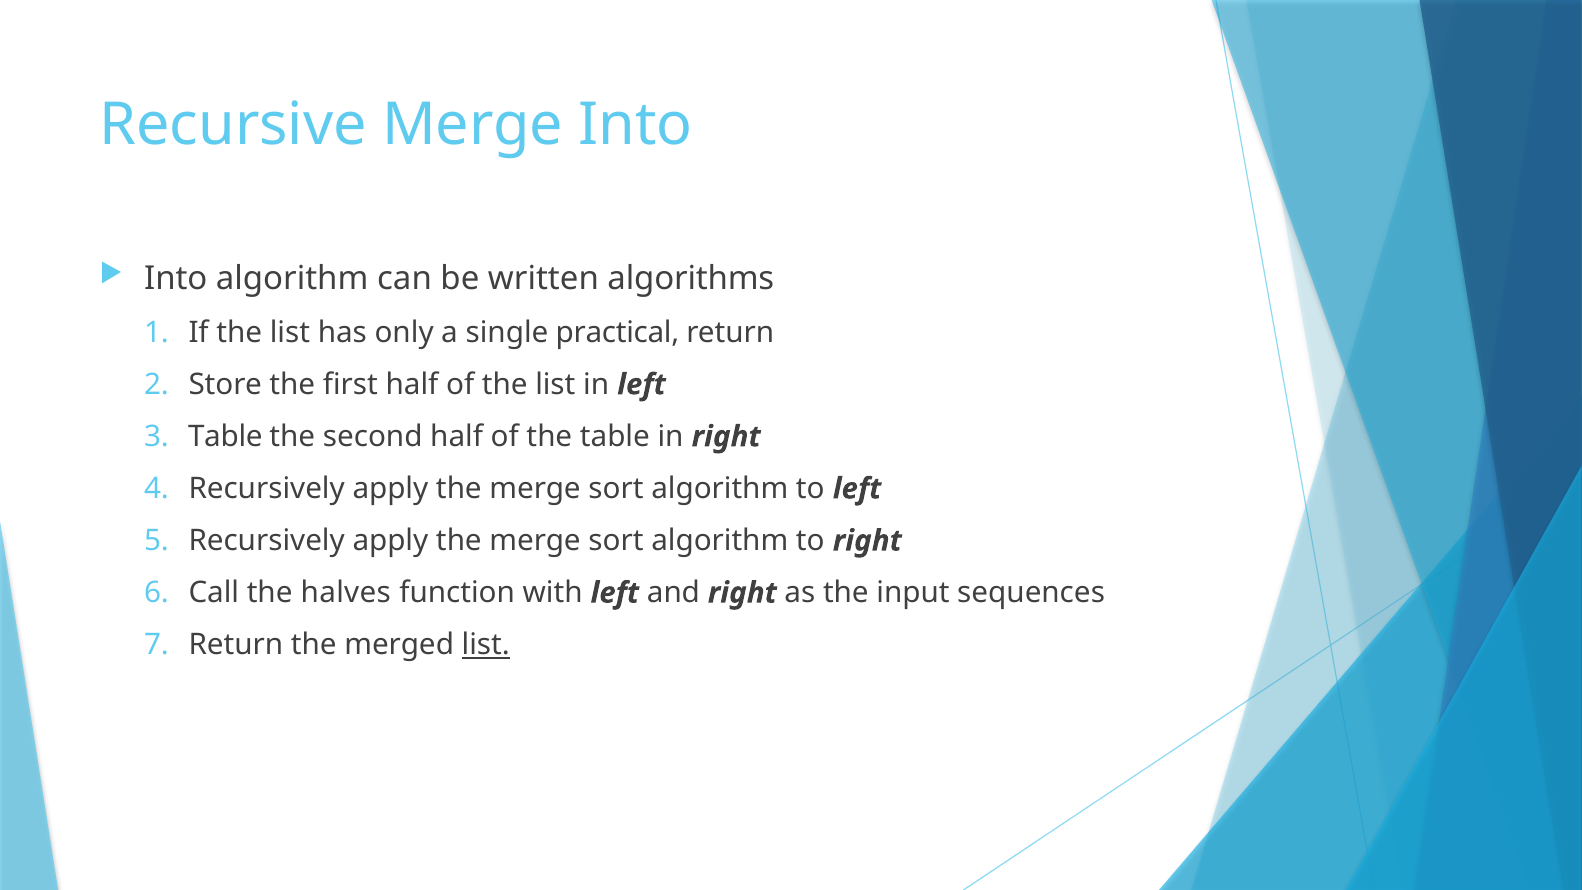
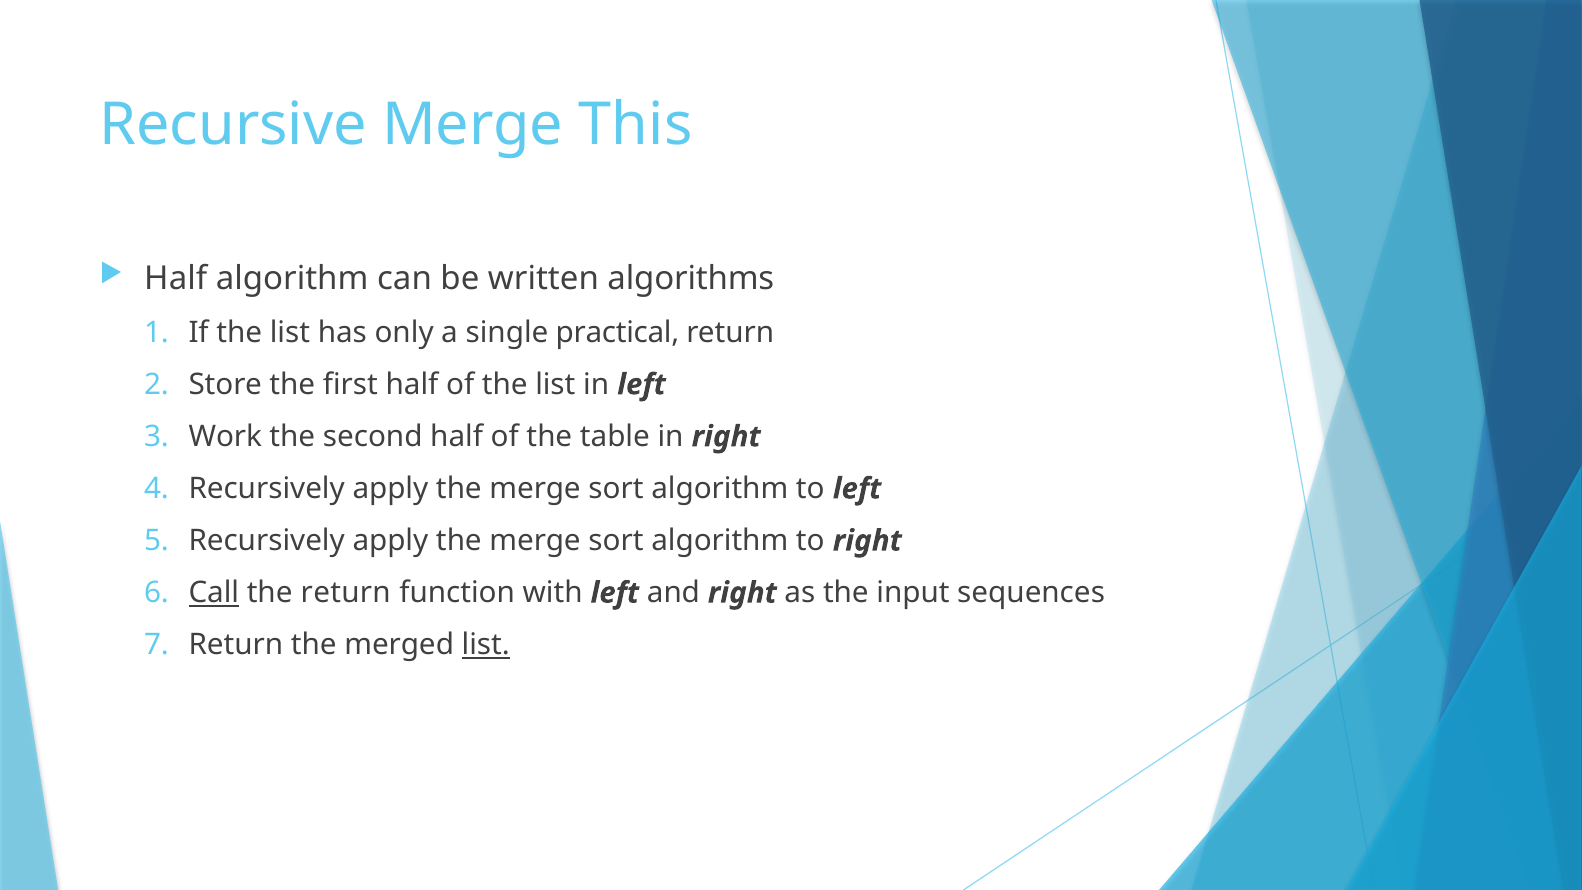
Merge Into: Into -> This
Into at (176, 279): Into -> Half
Table at (225, 437): Table -> Work
Call underline: none -> present
the halves: halves -> return
